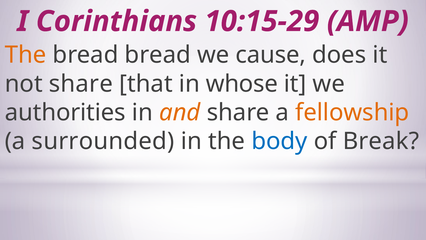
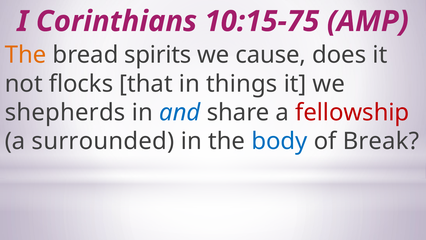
10:15-29: 10:15-29 -> 10:15-75
bread bread: bread -> spirits
not share: share -> flocks
whose: whose -> things
authorities: authorities -> shepherds
and colour: orange -> blue
fellowship colour: orange -> red
